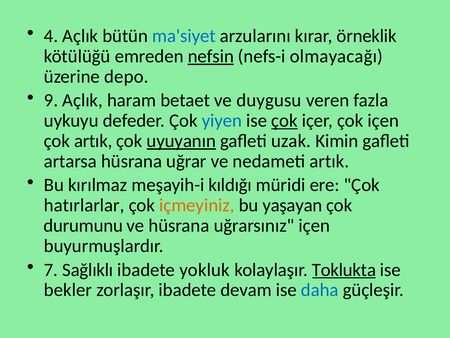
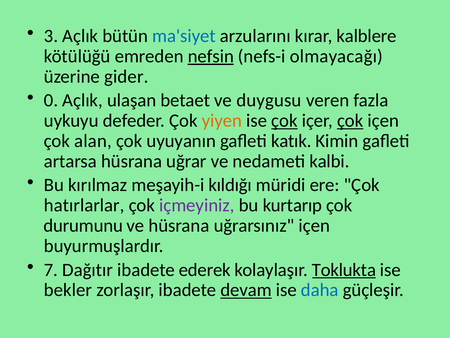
4: 4 -> 3
örneklik: örneklik -> kalblere
depo: depo -> gider
9: 9 -> 0
haram: haram -> ulaşan
yiyen colour: blue -> orange
çok at (350, 121) underline: none -> present
çok artık: artık -> alan
uyuyanın underline: present -> none
uzak: uzak -> katık
nedameti artık: artık -> kalbi
içmeyiniz colour: orange -> purple
yaşayan: yaşayan -> kurtarıp
Sağlıklı: Sağlıklı -> Dağıtır
yokluk: yokluk -> ederek
devam underline: none -> present
